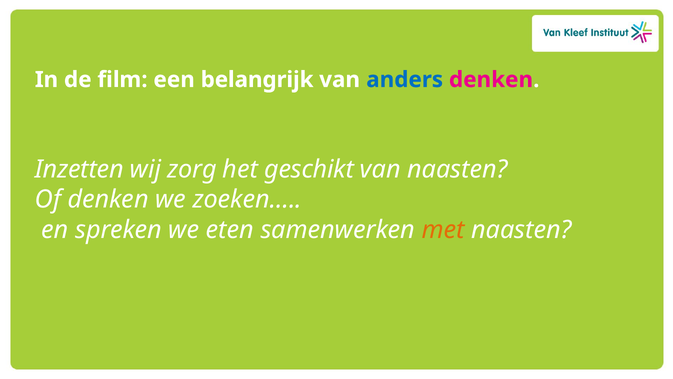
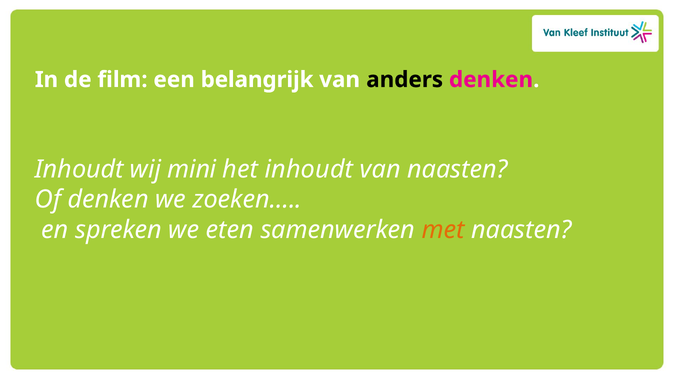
anders colour: blue -> black
Inzetten at (79, 169): Inzetten -> Inhoudt
zorg: zorg -> mini
het geschikt: geschikt -> inhoudt
